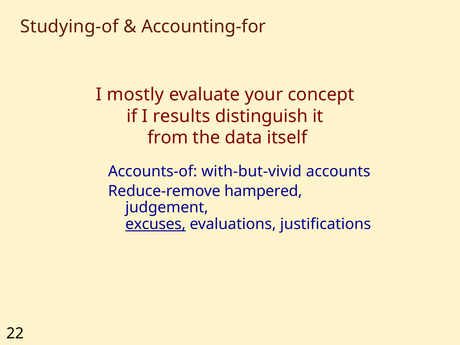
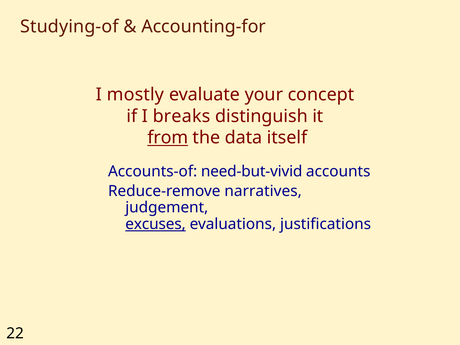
results: results -> breaks
from underline: none -> present
with-but-vivid: with-but-vivid -> need-but-vivid
hampered: hampered -> narratives
